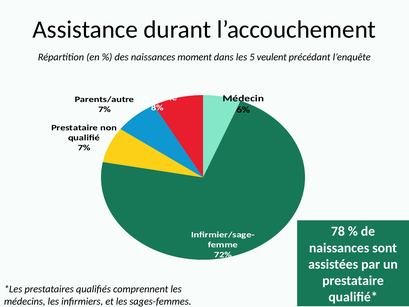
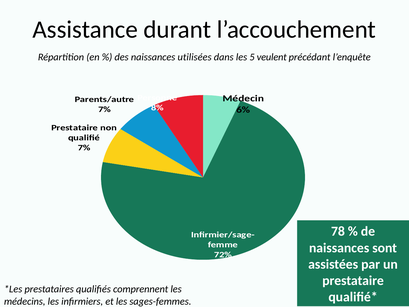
moment: moment -> utilisées
